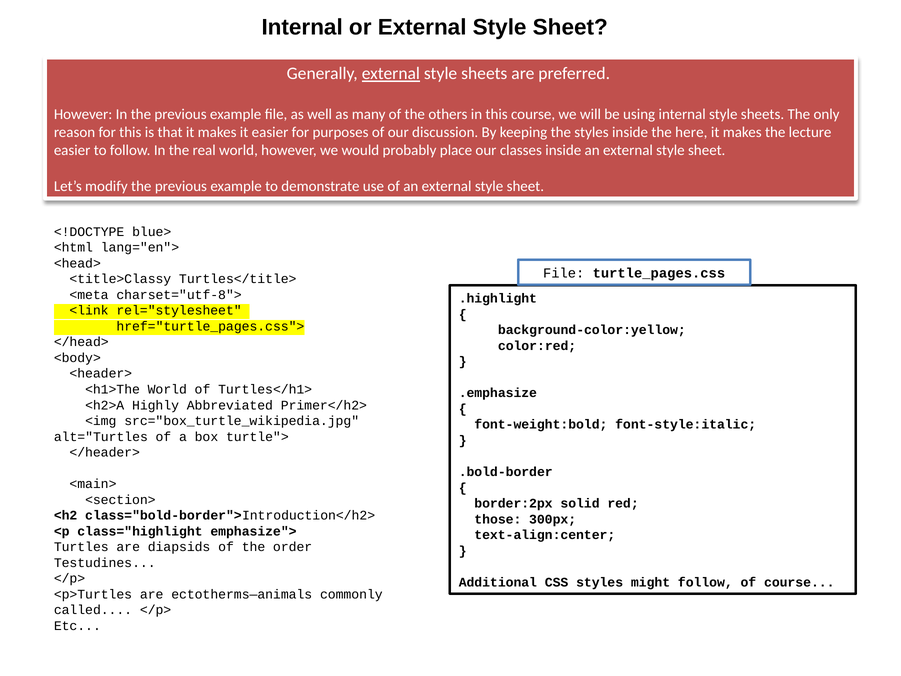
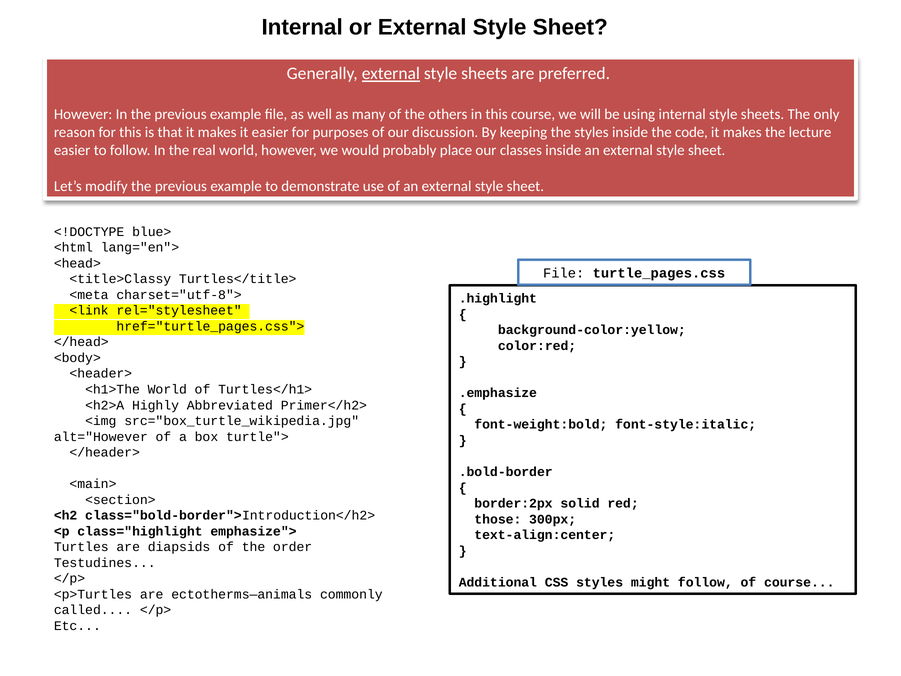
here: here -> code
alt="Turtles: alt="Turtles -> alt="However
